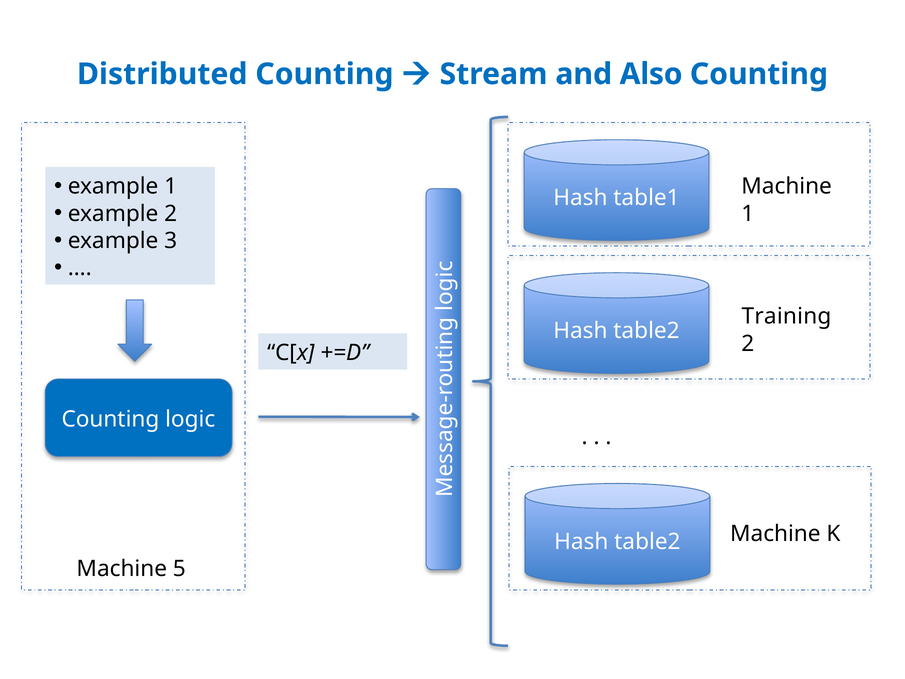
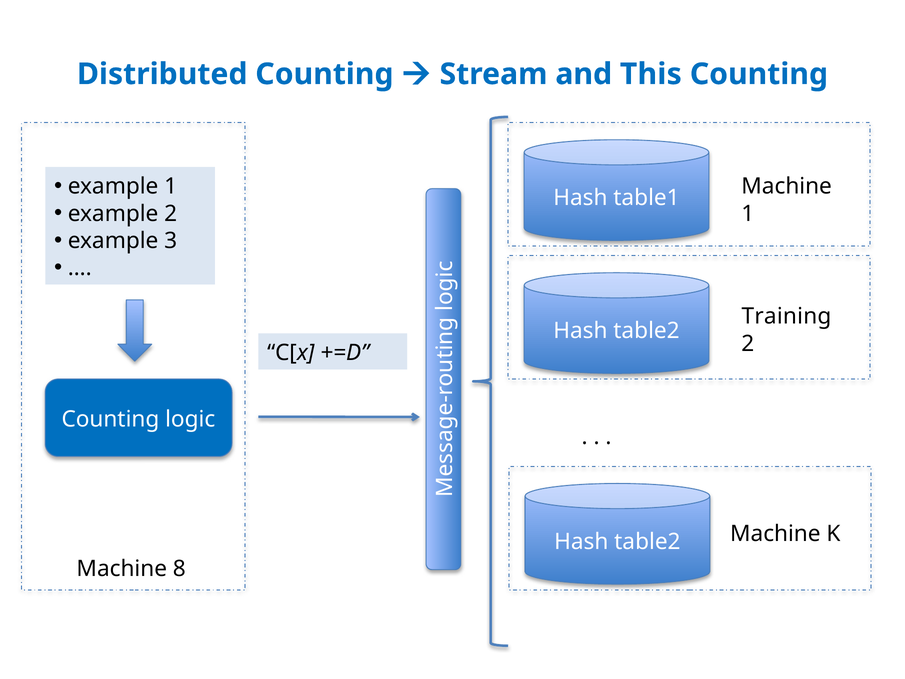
Also: Also -> This
5: 5 -> 8
